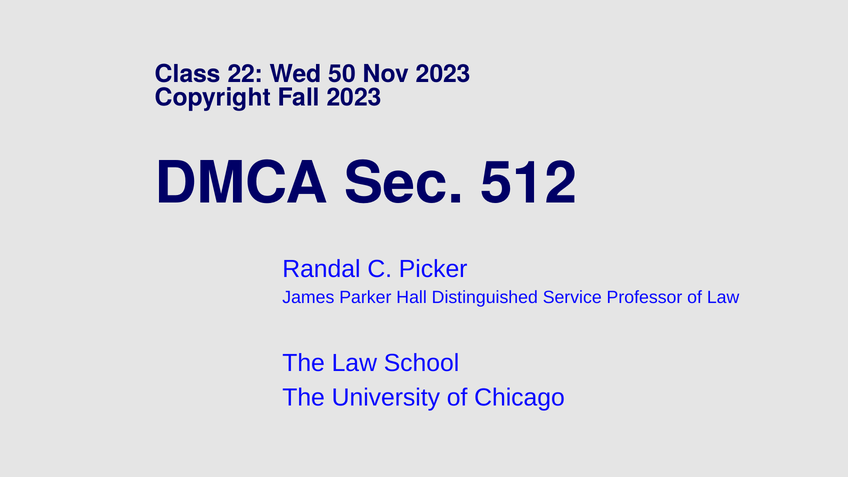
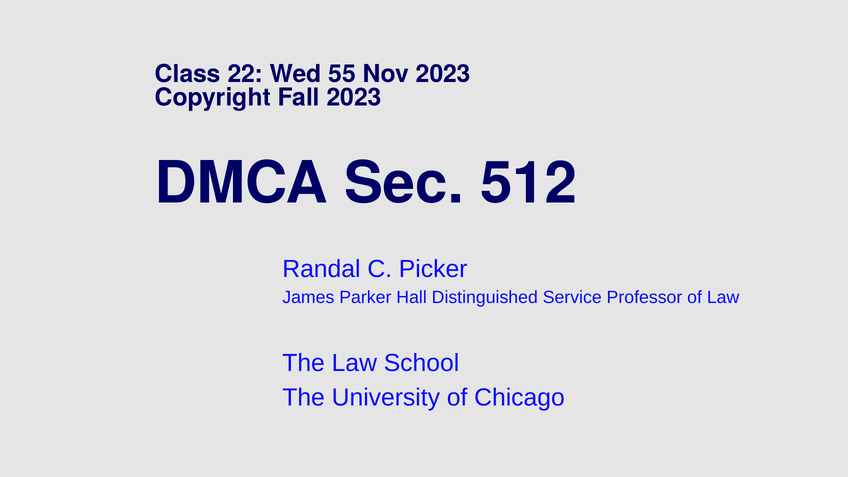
50: 50 -> 55
